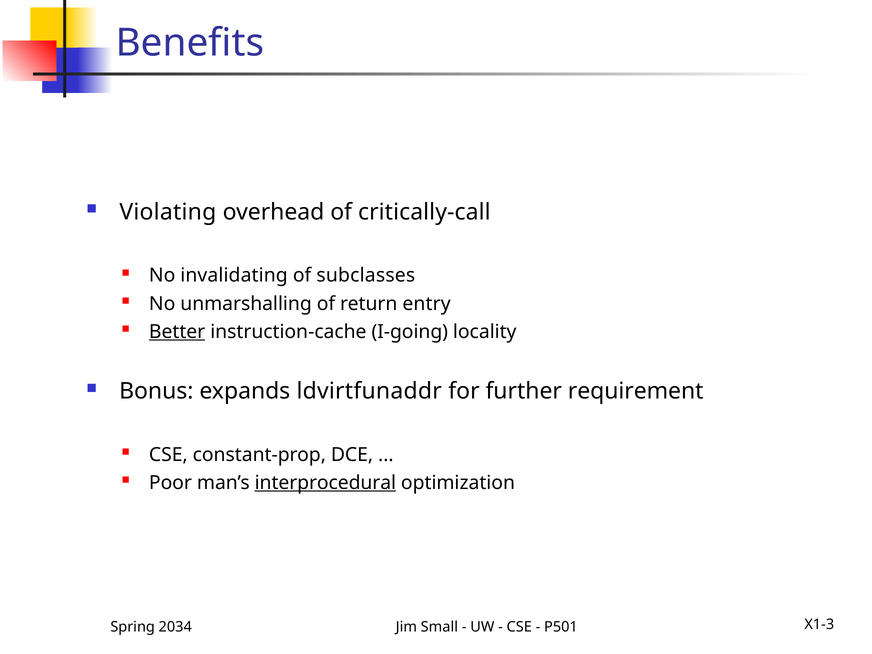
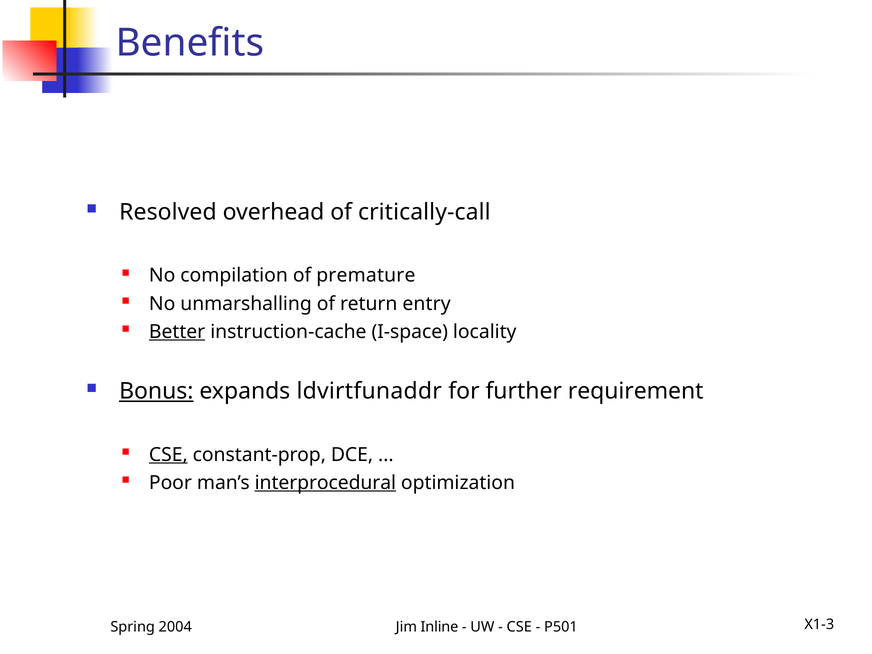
Violating: Violating -> Resolved
invalidating: invalidating -> compilation
subclasses: subclasses -> premature
I-going: I-going -> I-space
Bonus underline: none -> present
CSE at (168, 455) underline: none -> present
2034: 2034 -> 2004
Small: Small -> Inline
